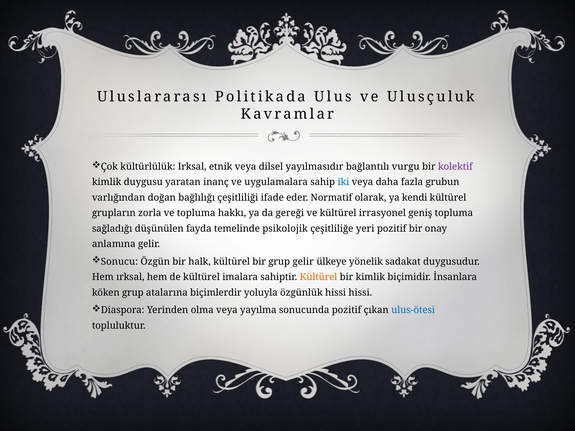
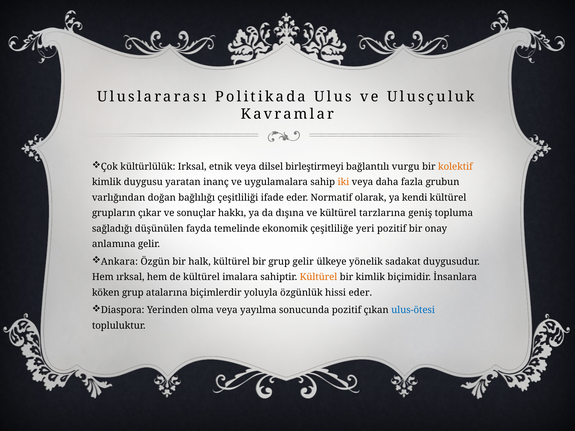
yayılmasıdır: yayılmasıdır -> birleştirmeyi
kolektif colour: purple -> orange
iki colour: blue -> orange
zorla: zorla -> çıkar
ve topluma: topluma -> sonuçlar
gereği: gereği -> dışına
irrasyonel: irrasyonel -> tarzlarına
psikolojik: psikolojik -> ekonomik
Sonucu: Sonucu -> Ankara
hissi hissi: hissi -> eder
